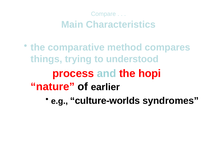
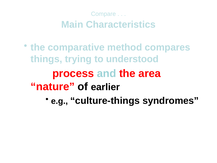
hopi: hopi -> area
culture-worlds: culture-worlds -> culture-things
